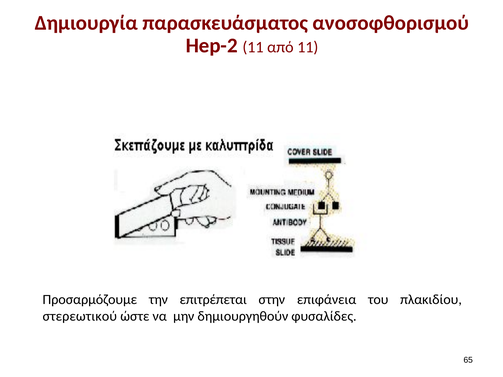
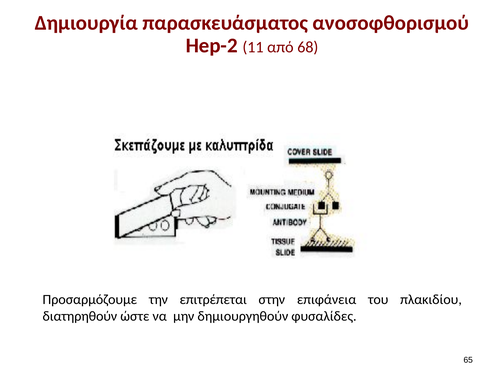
από 11: 11 -> 68
στερεωτικού: στερεωτικού -> διατηρηθούν
